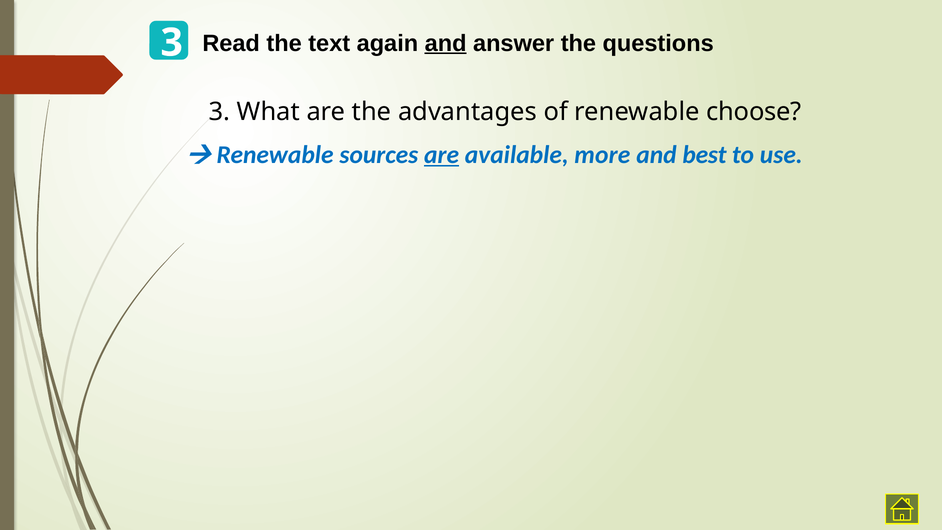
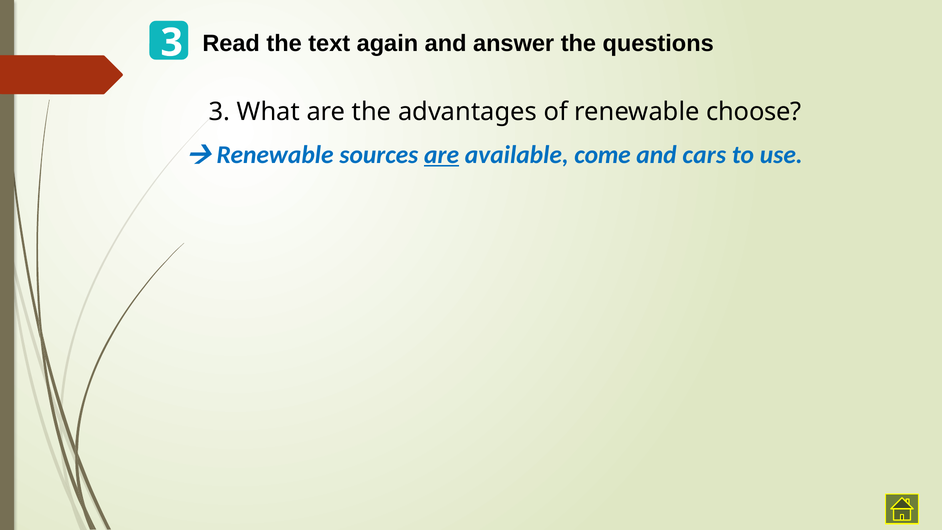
and at (446, 43) underline: present -> none
more: more -> come
best: best -> cars
